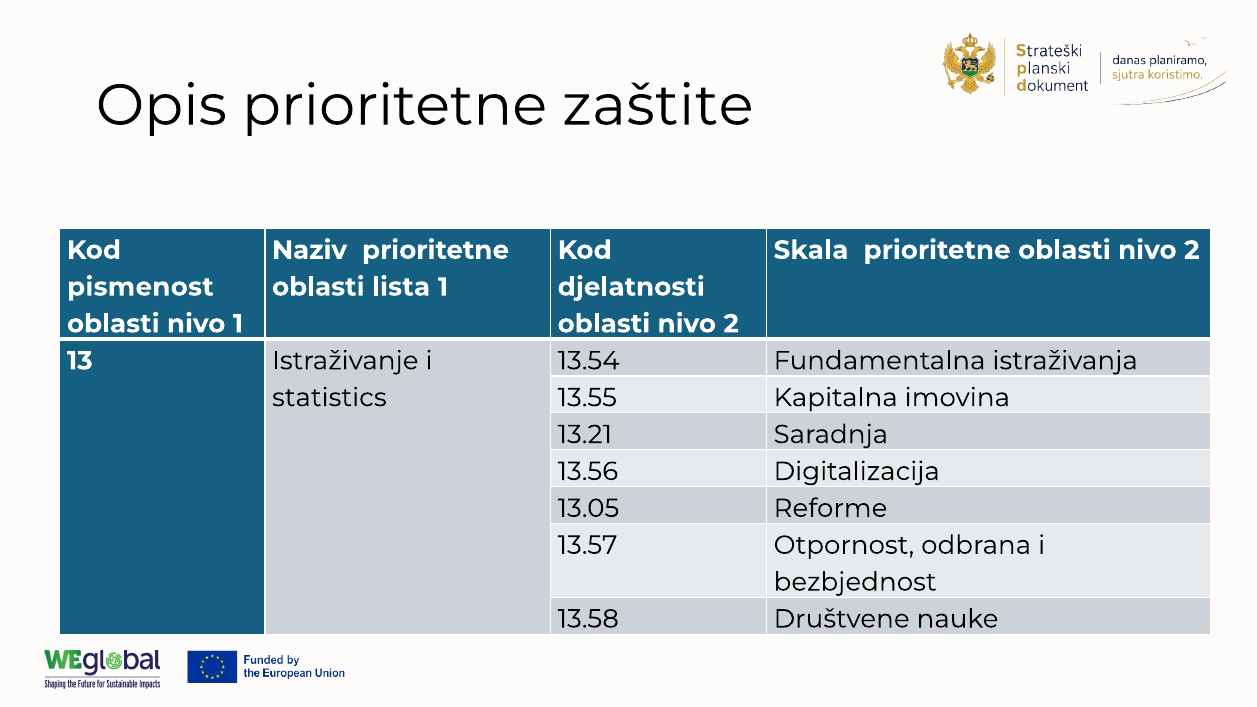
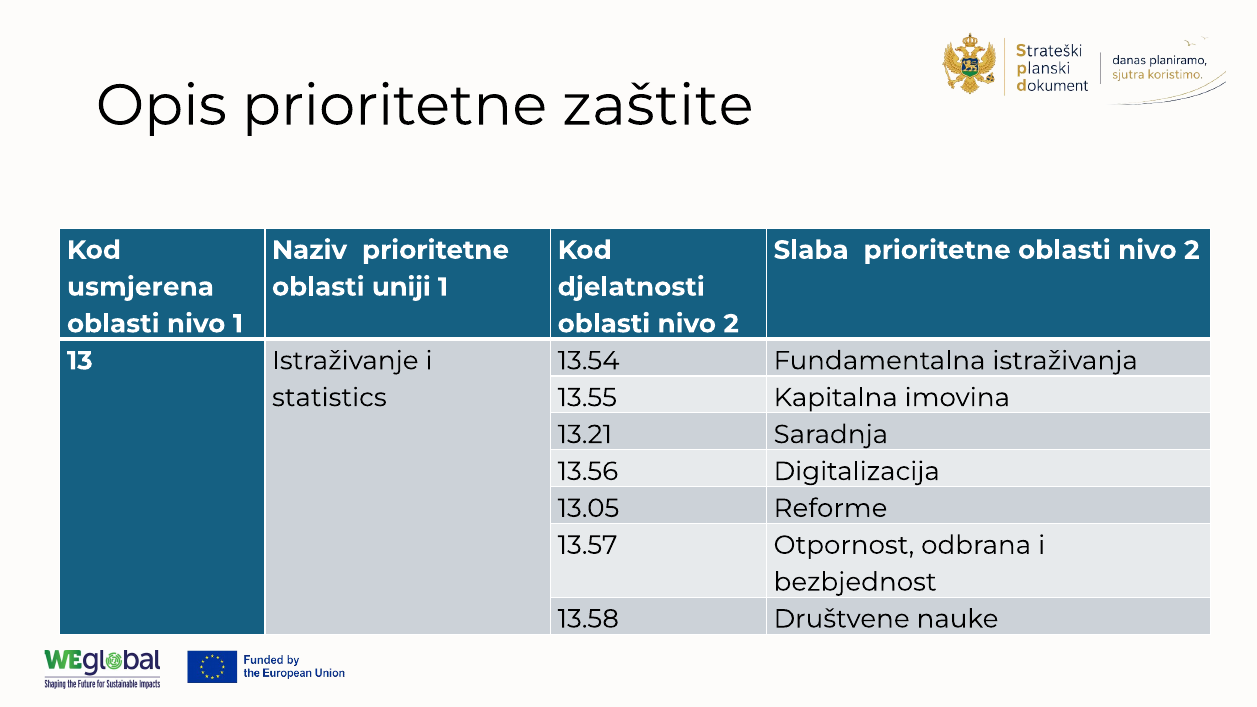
Skala: Skala -> Slaba
pismenost: pismenost -> usmjerena
lista: lista -> uniji
